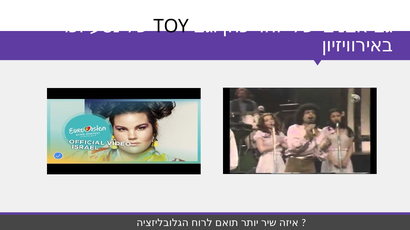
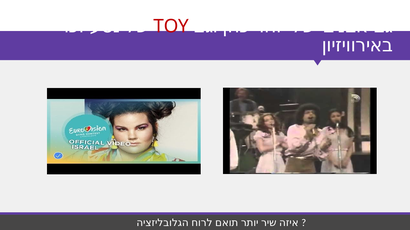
TOY colour: black -> red
